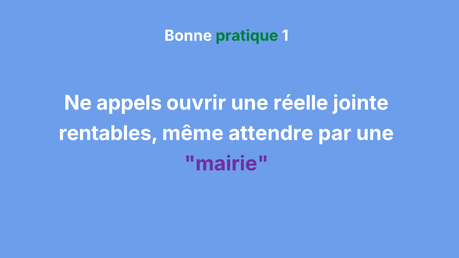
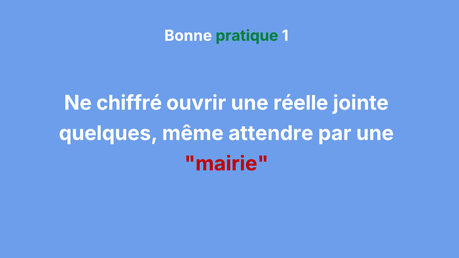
appels: appels -> chiffré
rentables: rentables -> quelques
mairie colour: purple -> red
